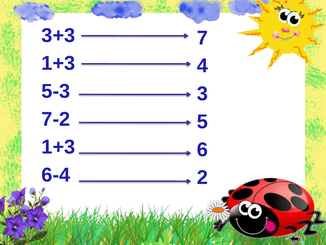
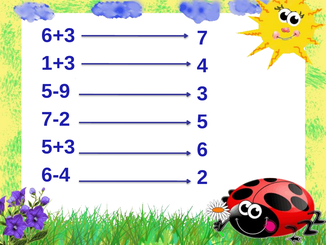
3+3: 3+3 -> 6+3
5-3: 5-3 -> 5-9
1+3 at (58, 147): 1+3 -> 5+3
